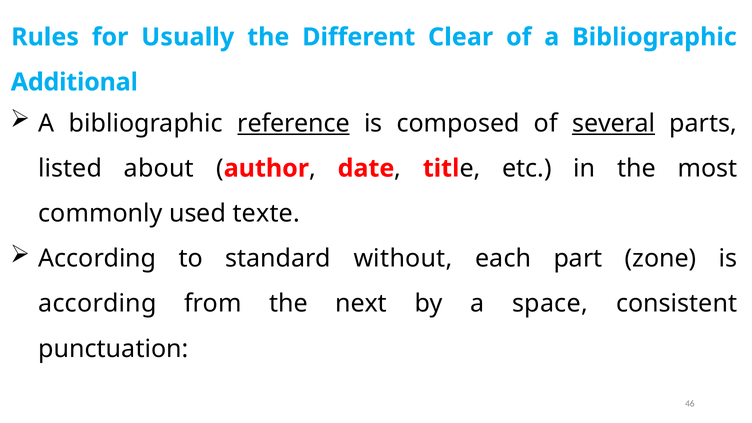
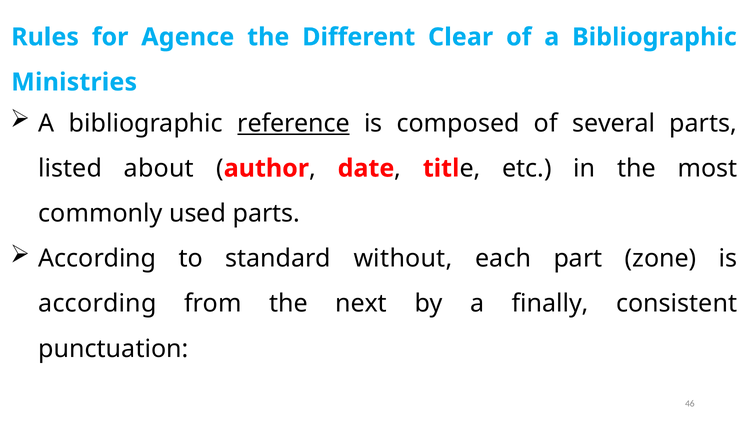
Usually: Usually -> Agence
Additional: Additional -> Ministries
several underline: present -> none
used texte: texte -> parts
space: space -> finally
